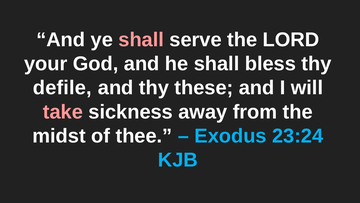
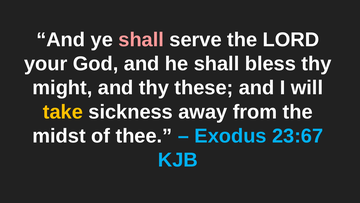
defile: defile -> might
take colour: pink -> yellow
23:24: 23:24 -> 23:67
